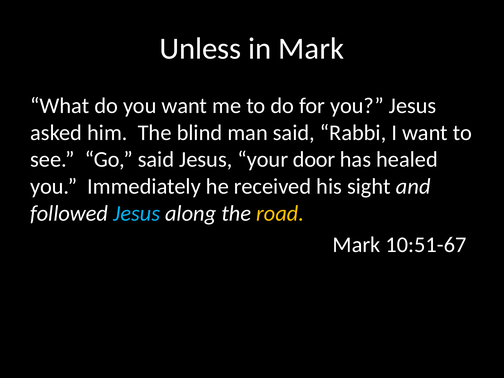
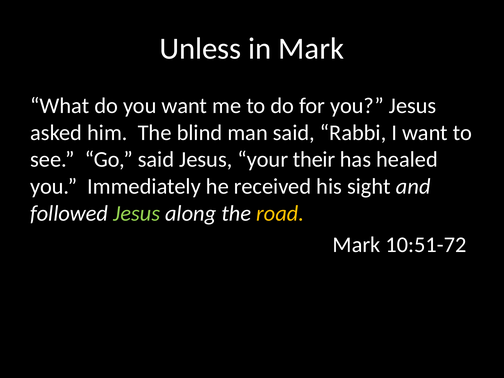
door: door -> their
Jesus at (137, 213) colour: light blue -> light green
10:51-67: 10:51-67 -> 10:51-72
